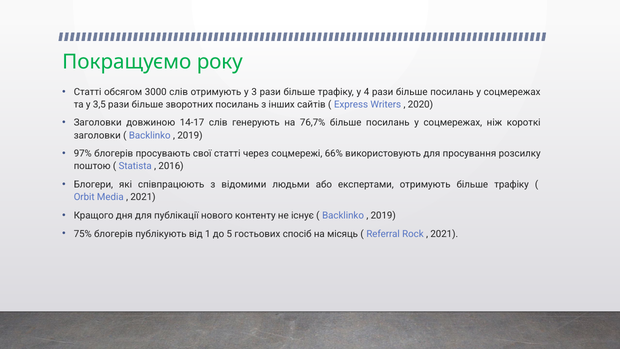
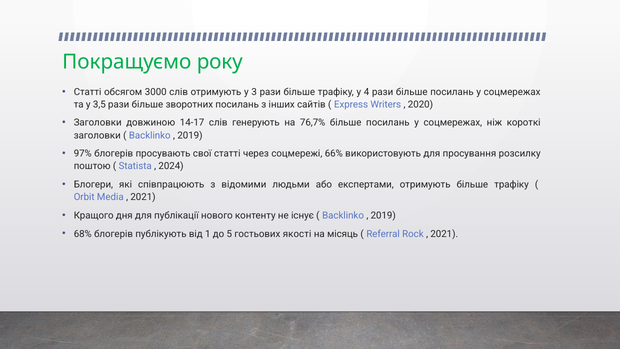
2016: 2016 -> 2024
75%: 75% -> 68%
спосіб: спосіб -> якості
